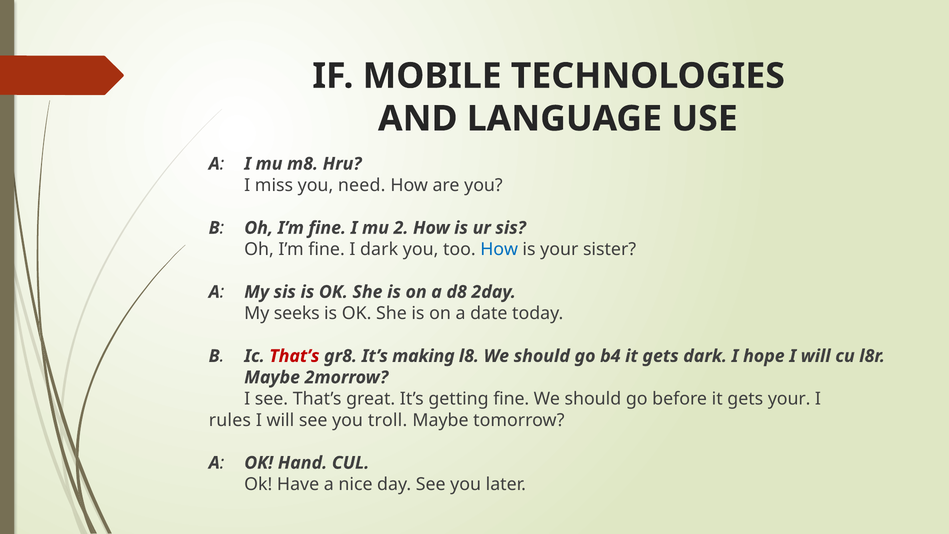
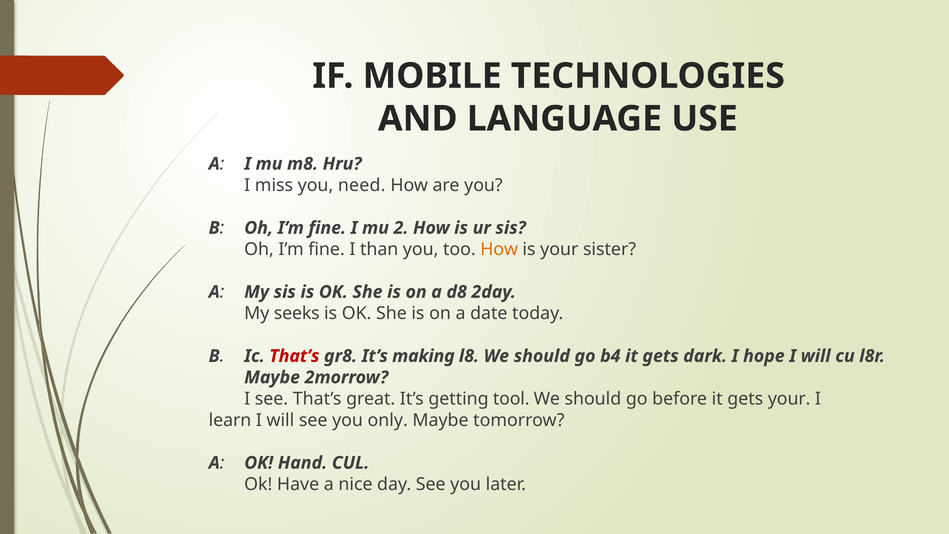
I dark: dark -> than
How at (499, 249) colour: blue -> orange
getting fine: fine -> tool
rules: rules -> learn
troll: troll -> only
